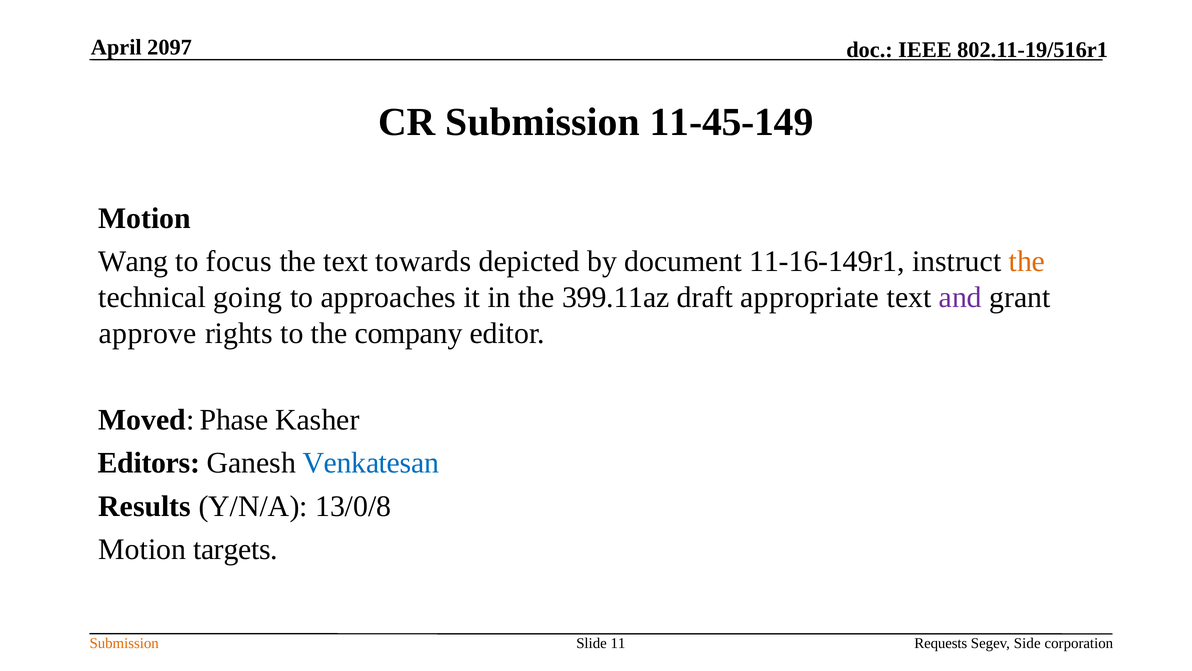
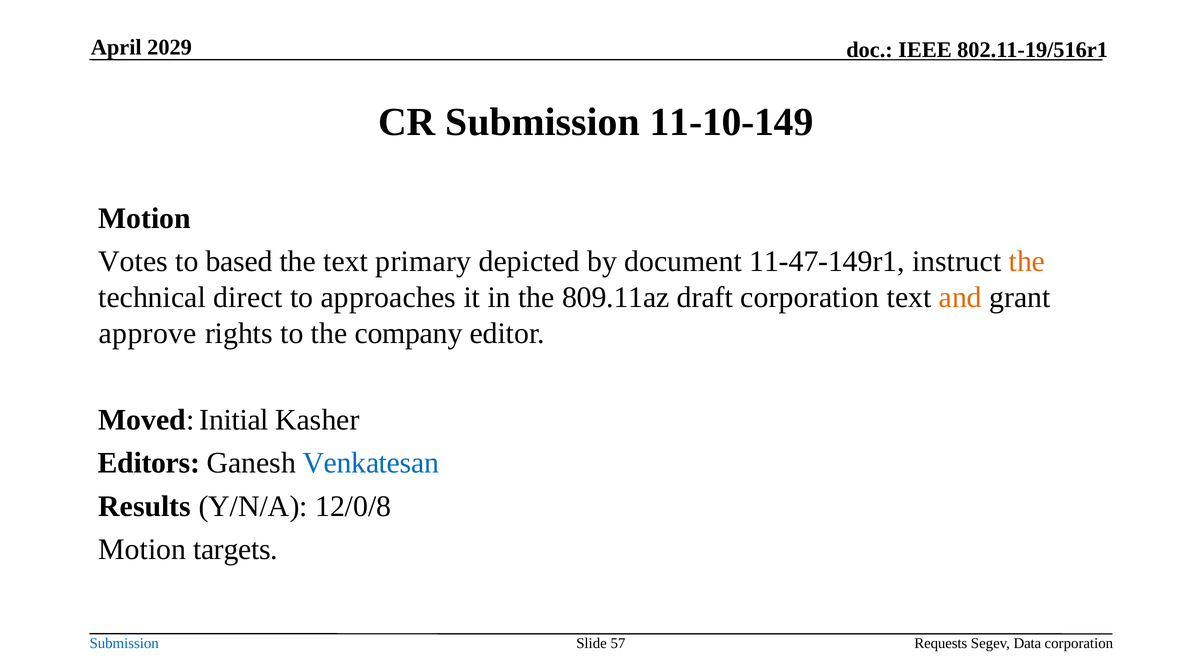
2097: 2097 -> 2029
11-45-149: 11-45-149 -> 11-10-149
Wang: Wang -> Votes
focus: focus -> based
towards: towards -> primary
11-16-149r1: 11-16-149r1 -> 11-47-149r1
going: going -> direct
399.11az: 399.11az -> 809.11az
draft appropriate: appropriate -> corporation
and colour: purple -> orange
Phase: Phase -> Initial
13/0/8: 13/0/8 -> 12/0/8
Submission at (124, 643) colour: orange -> blue
11: 11 -> 57
Side: Side -> Data
